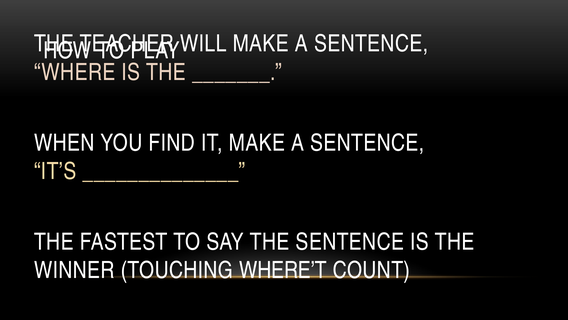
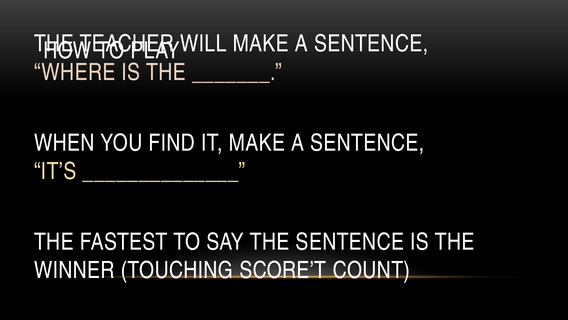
WHERE’T: WHERE’T -> SCORE’T
